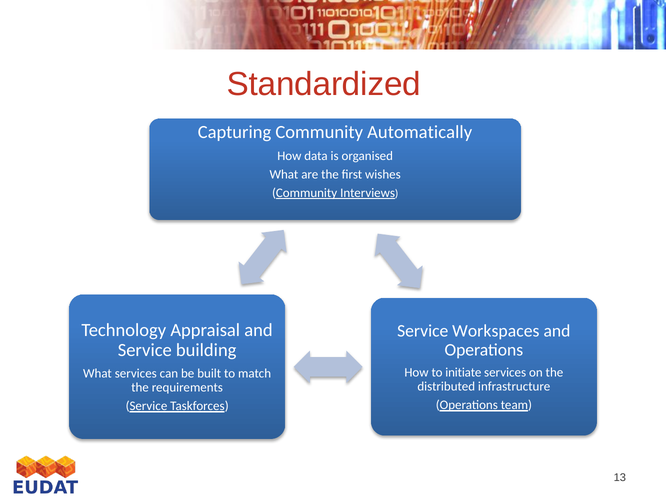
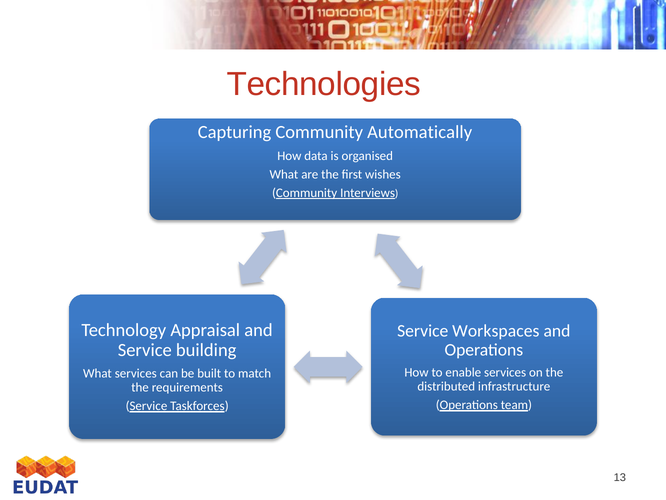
Standardized: Standardized -> Technologies
initiate: initiate -> enable
